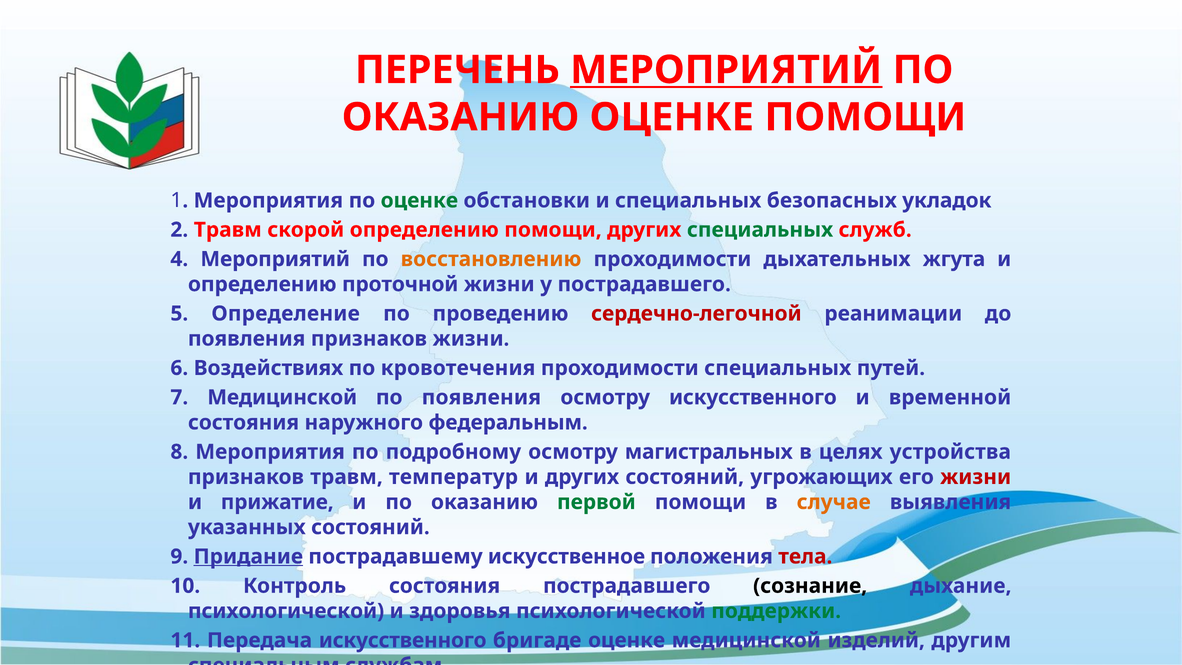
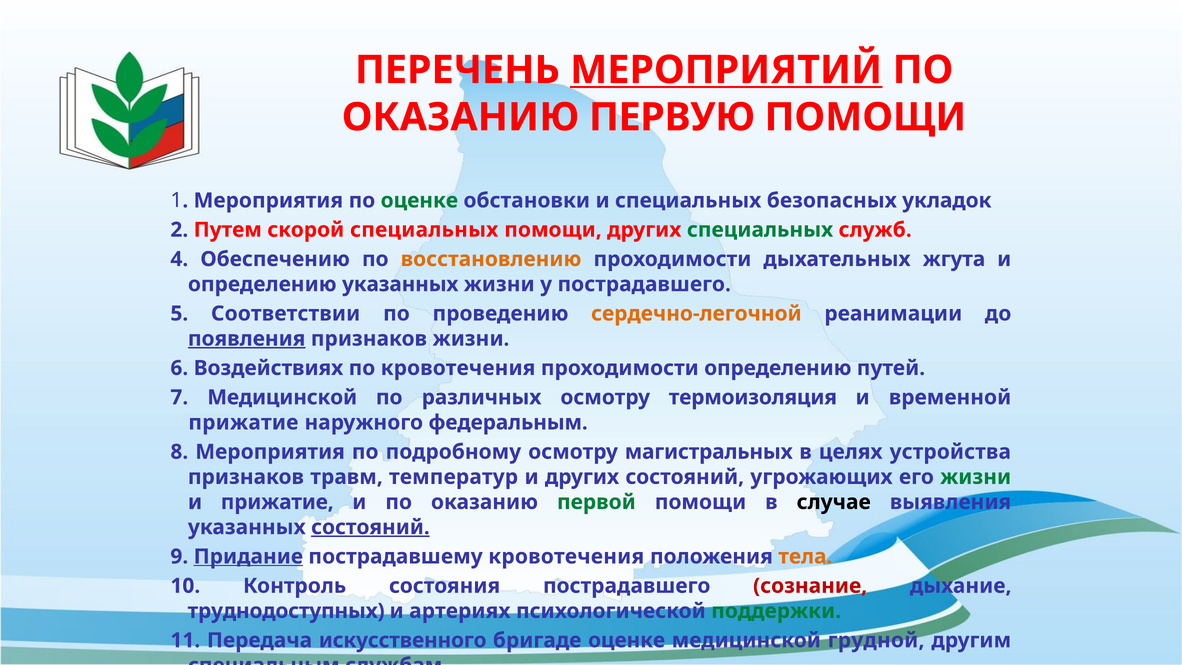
ОКАЗАНИЮ ОЦЕНКЕ: ОЦЕНКЕ -> ПЕРВУЮ
2 Травм: Травм -> Путем
скорой определению: определению -> специальных
4 Мероприятий: Мероприятий -> Обеспечению
определению проточной: проточной -> указанных
Определение: Определение -> Соответствии
сердечно-легочной colour: red -> orange
появления at (247, 339) underline: none -> present
проходимости специальных: специальных -> определению
по появления: появления -> различных
осмотру искусственного: искусственного -> термоизоляция
состояния at (244, 422): состояния -> прижатие
жизни at (976, 477) colour: red -> green
случае colour: orange -> black
состояний at (370, 527) underline: none -> present
пострадавшему искусственное: искусственное -> кровотечения
тела colour: red -> orange
сознание colour: black -> red
психологической at (286, 611): психологической -> труднодоступных
здоровья: здоровья -> артериях
изделий: изделий -> грудной
